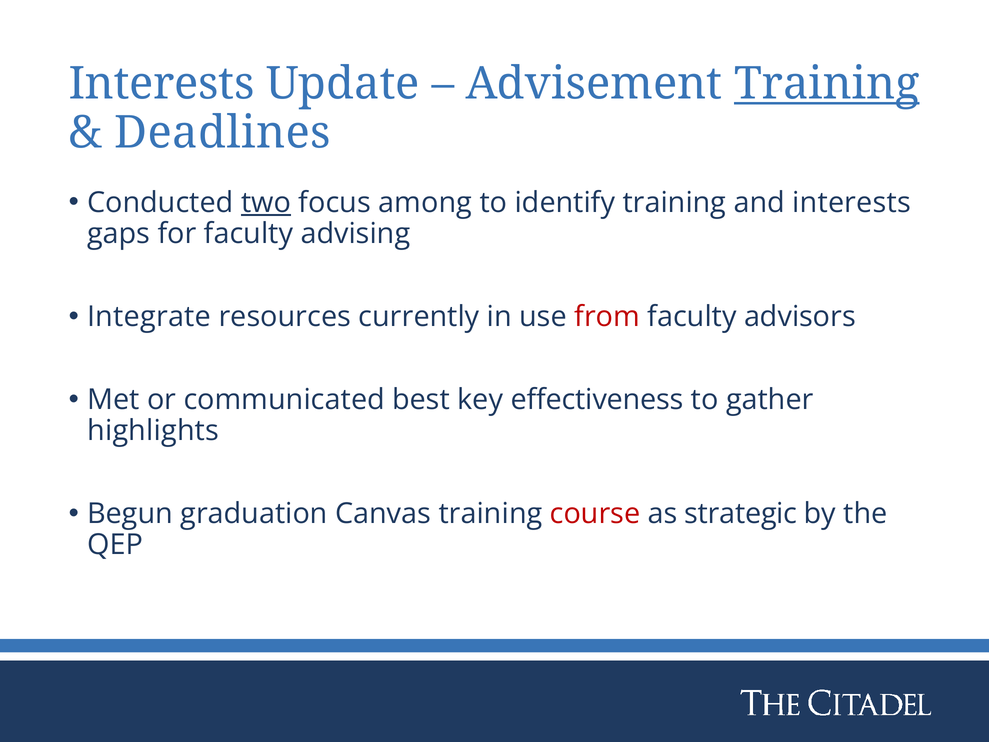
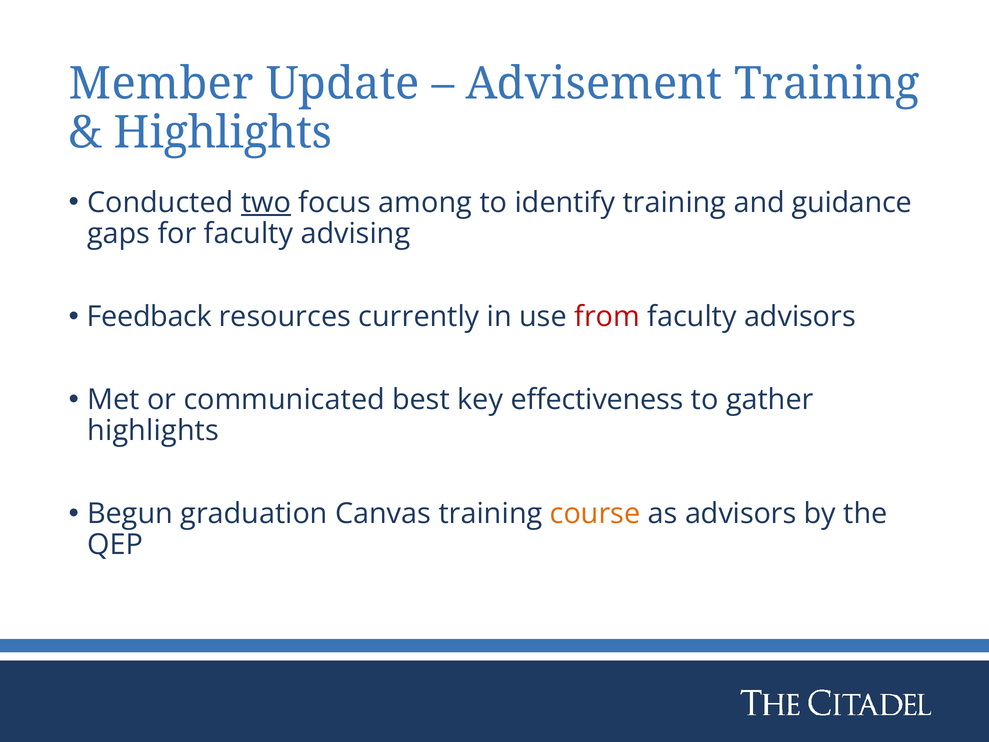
Interests at (162, 84): Interests -> Member
Training at (827, 84) underline: present -> none
Deadlines at (223, 133): Deadlines -> Highlights
and interests: interests -> guidance
Integrate: Integrate -> Feedback
course colour: red -> orange
as strategic: strategic -> advisors
